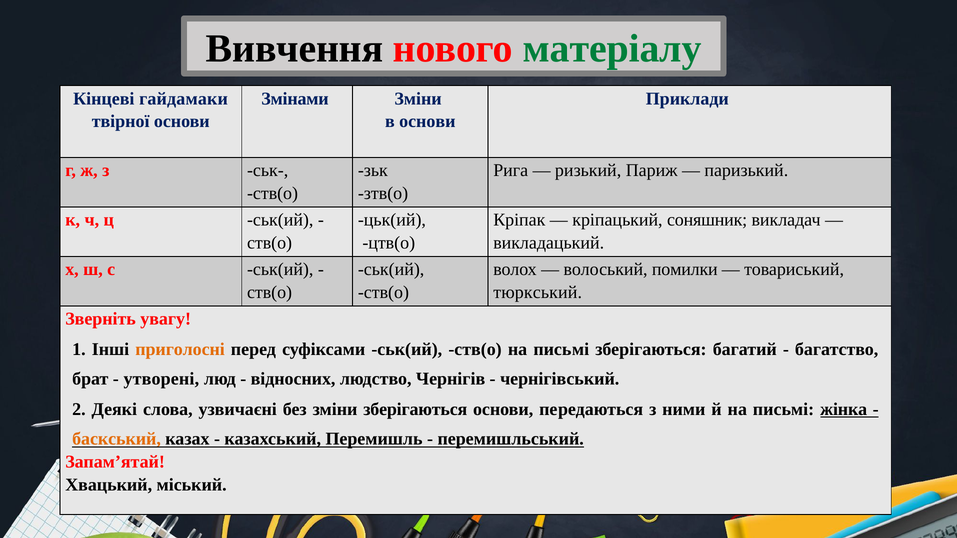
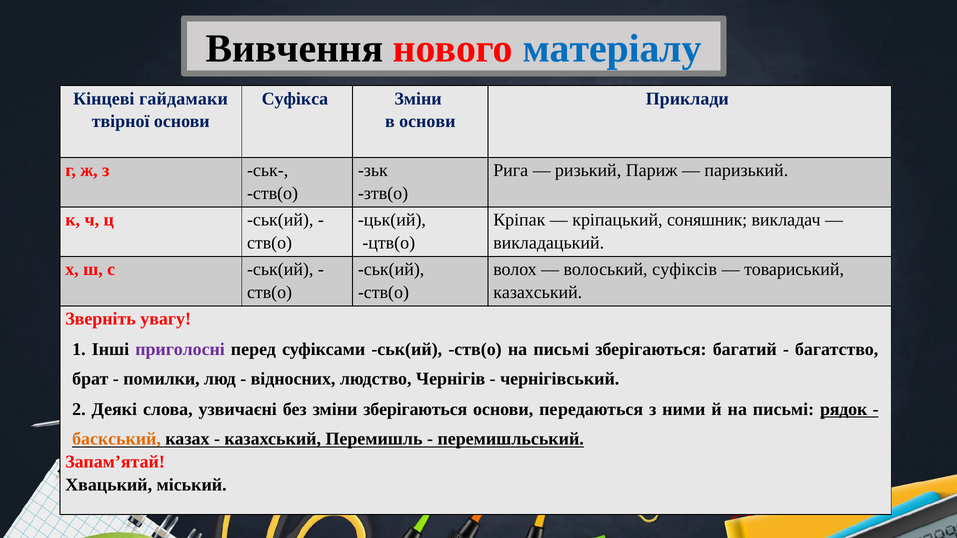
матеріалу colour: green -> blue
Змінами: Змінами -> Суфікса
помилки: помилки -> суфіксів
тюркський at (538, 292): тюркський -> казахський
приголосні colour: orange -> purple
утворені: утворені -> помилки
жінка: жінка -> рядок
